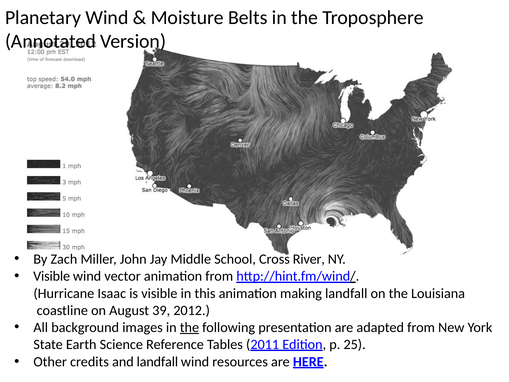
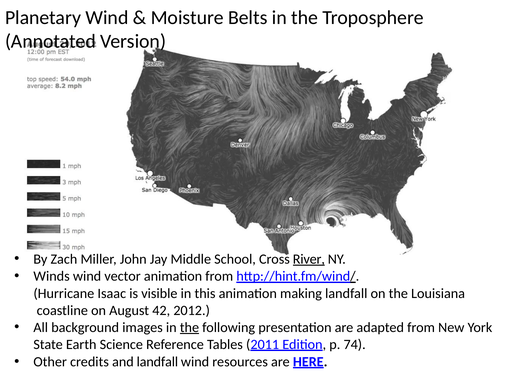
River underline: none -> present
Visible at (52, 276): Visible -> Winds
39: 39 -> 42
25: 25 -> 74
